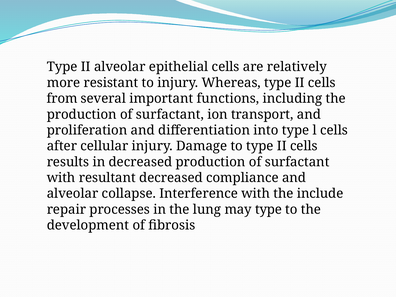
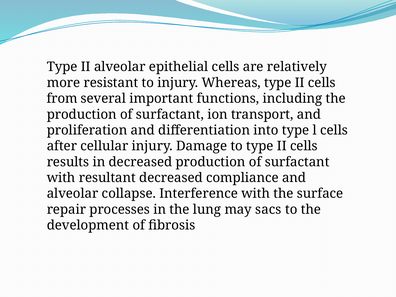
include: include -> surface
may type: type -> sacs
